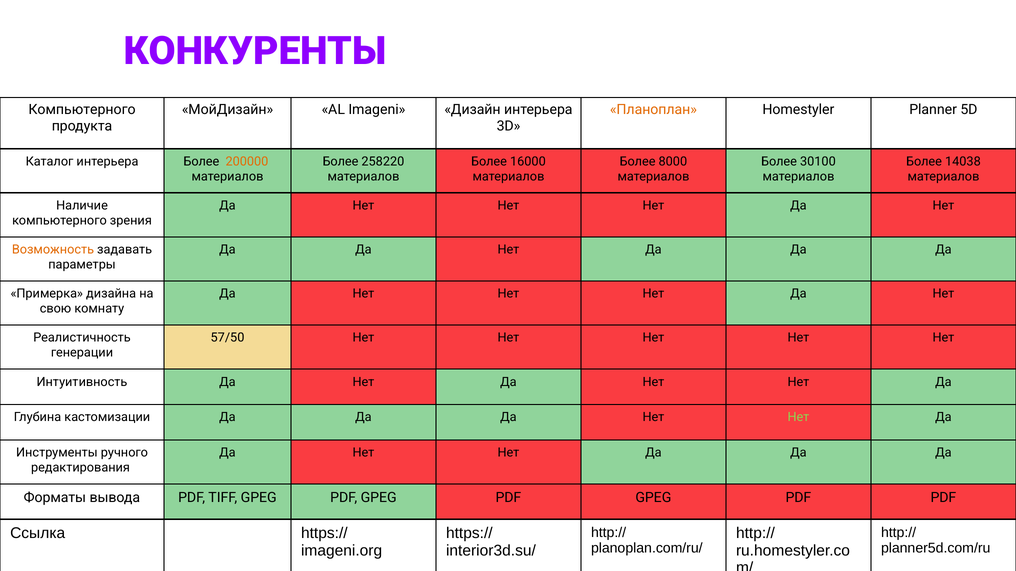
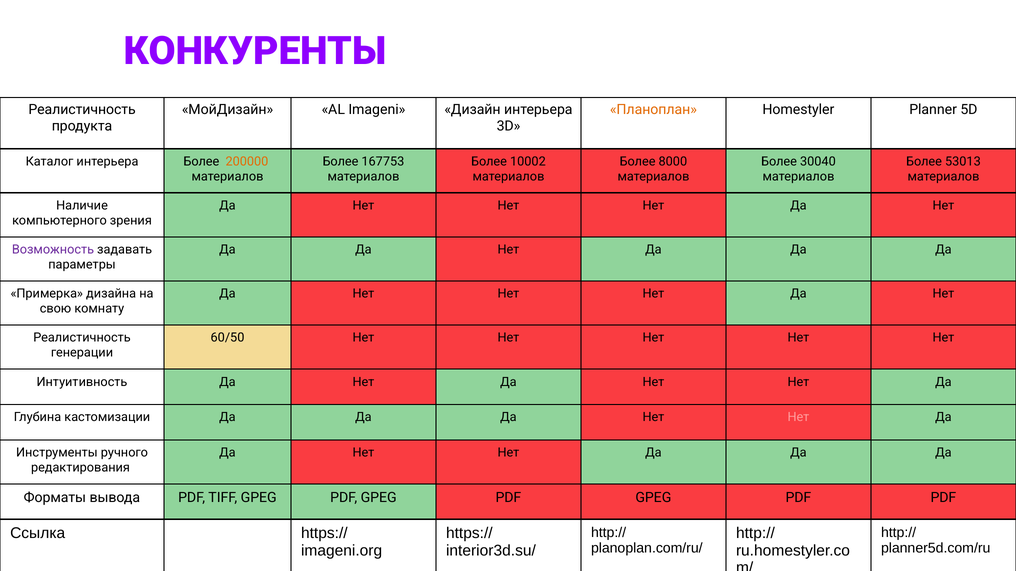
Компьютерного at (82, 110): Компьютерного -> Реалистичность
258220: 258220 -> 167753
16000: 16000 -> 10002
30100: 30100 -> 30040
14038: 14038 -> 53013
Возможность colour: orange -> purple
57/50: 57/50 -> 60/50
Нет at (798, 418) colour: light green -> pink
